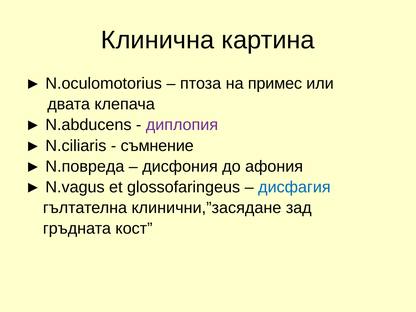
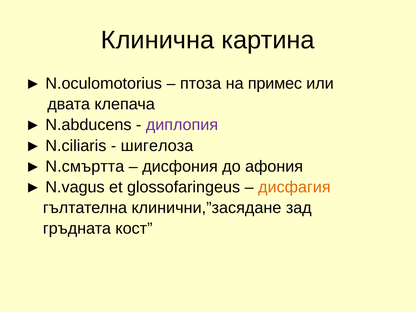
съмнение: съмнение -> шигелоза
N.повреда: N.повреда -> N.смъртта
дисфагия colour: blue -> orange
